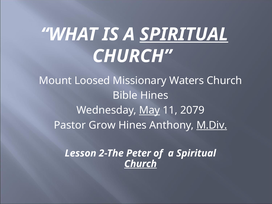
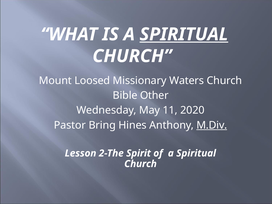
Bible Hines: Hines -> Other
May underline: present -> none
2079: 2079 -> 2020
Grow: Grow -> Bring
Peter: Peter -> Spirit
Church at (141, 164) underline: present -> none
